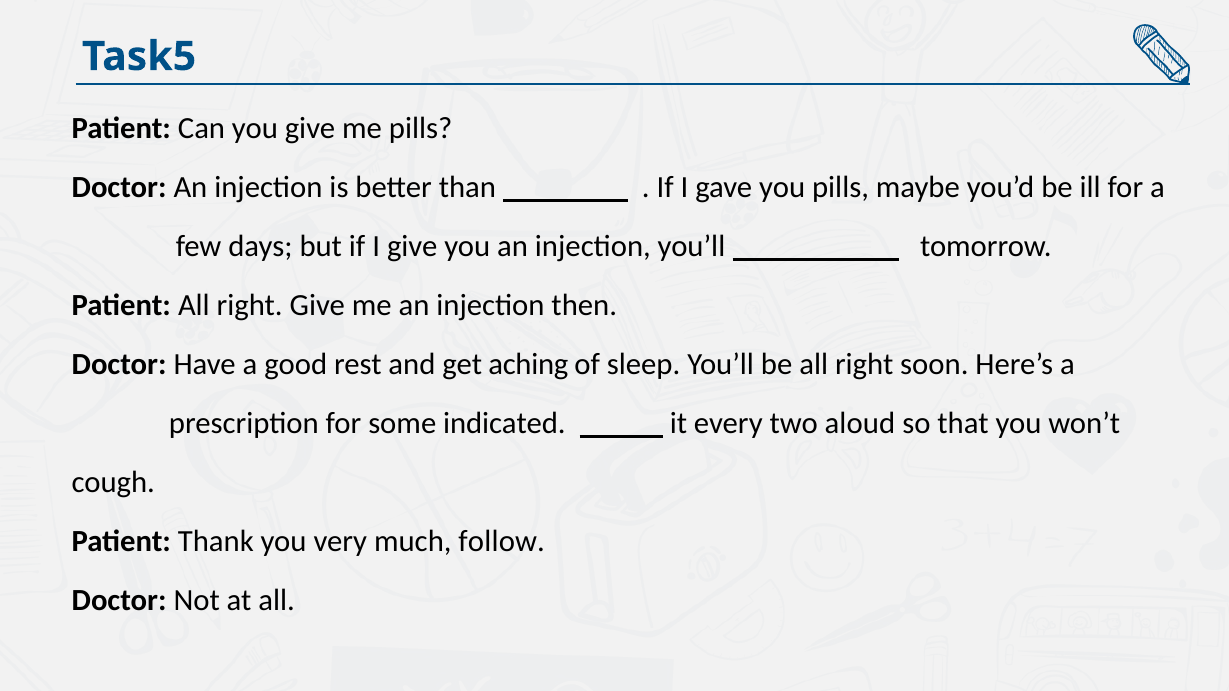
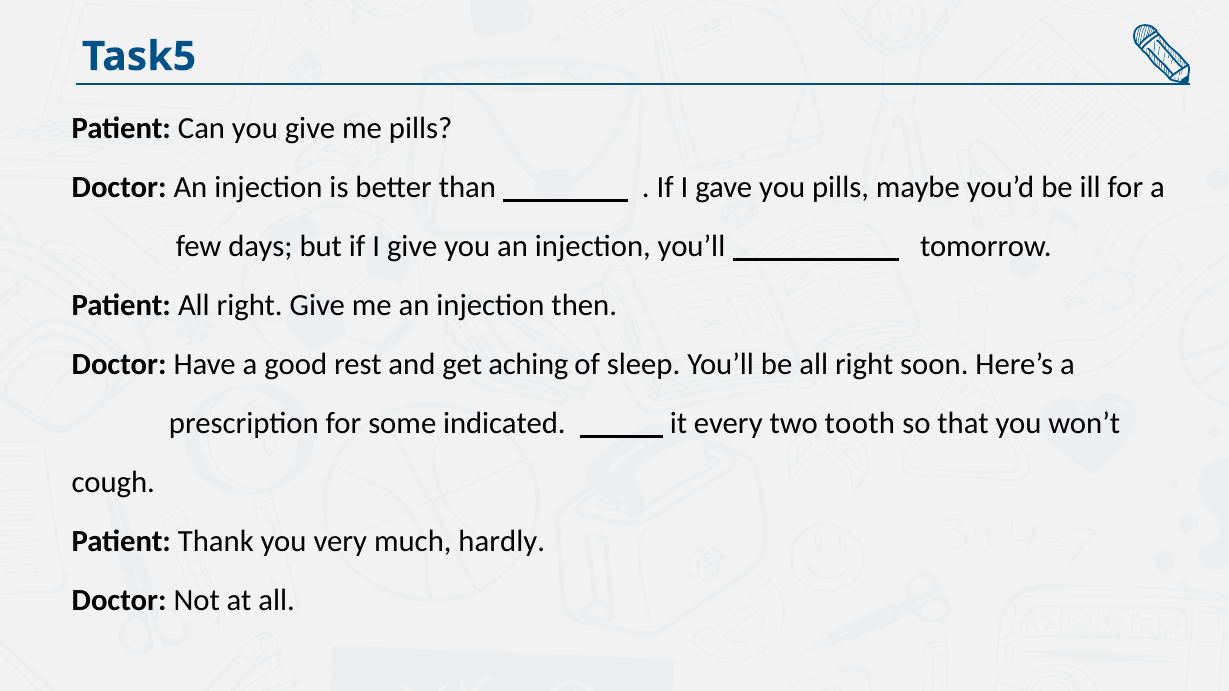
aloud: aloud -> tooth
follow: follow -> hardly
